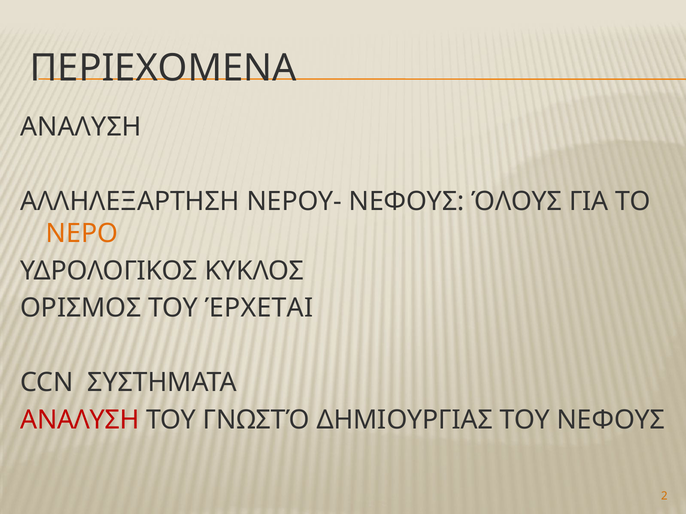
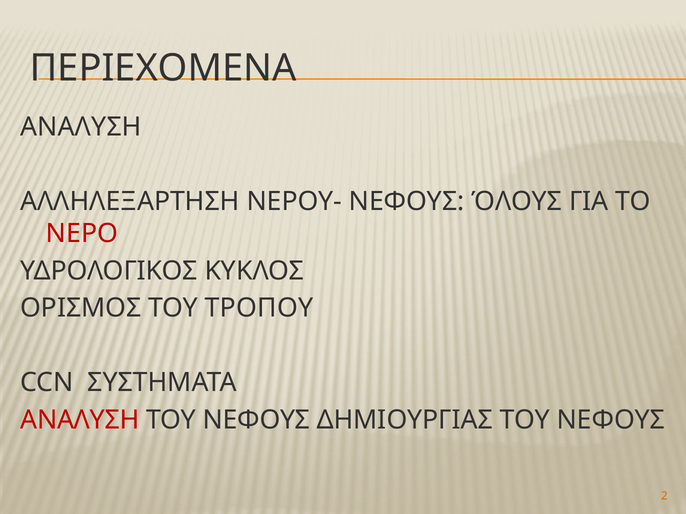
ΝΕΡΟ colour: orange -> red
ΈΡΧΕΤΑΙ: ΈΡΧΕΤΑΙ -> ΤΡΟΠΟΥ
ΓΝΩΣΤΌ at (256, 420): ΓΝΩΣΤΌ -> ΝΕΦΟΥΣ
